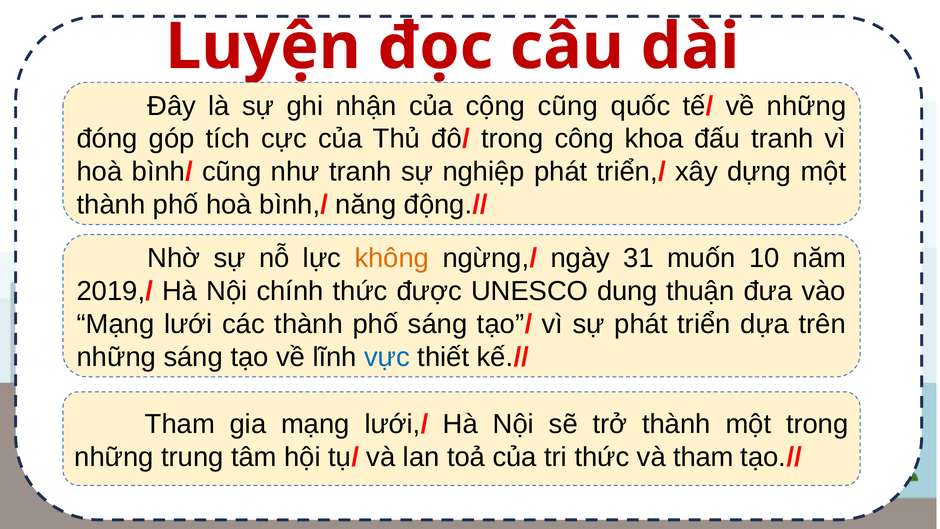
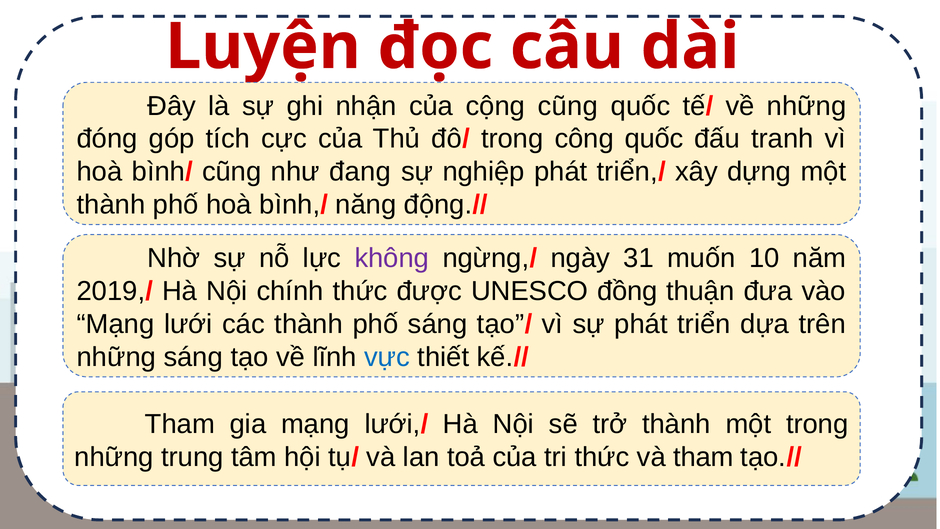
công khoa: khoa -> quốc
như tranh: tranh -> đang
không colour: orange -> purple
dung: dung -> đồng
